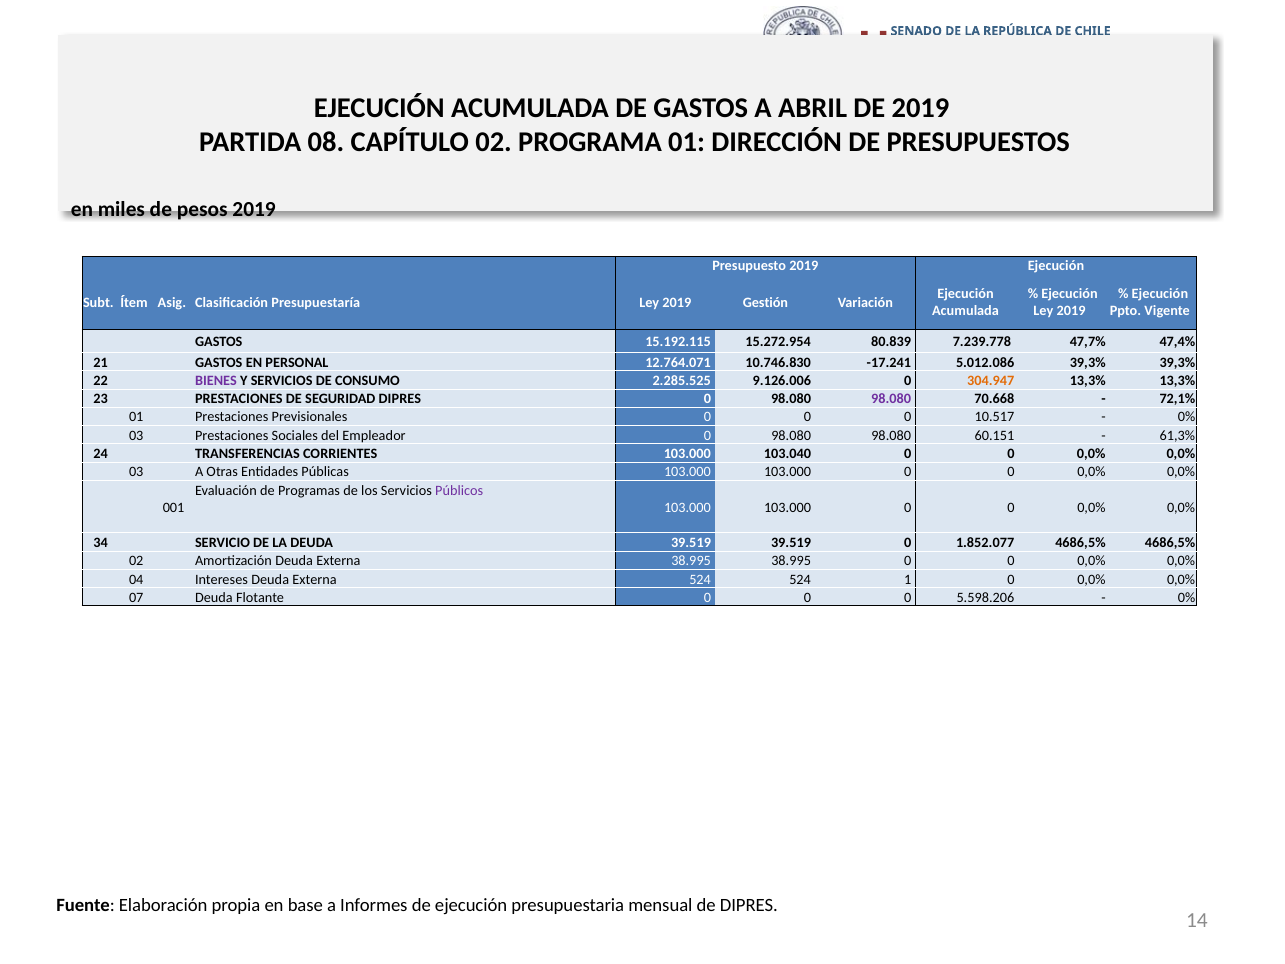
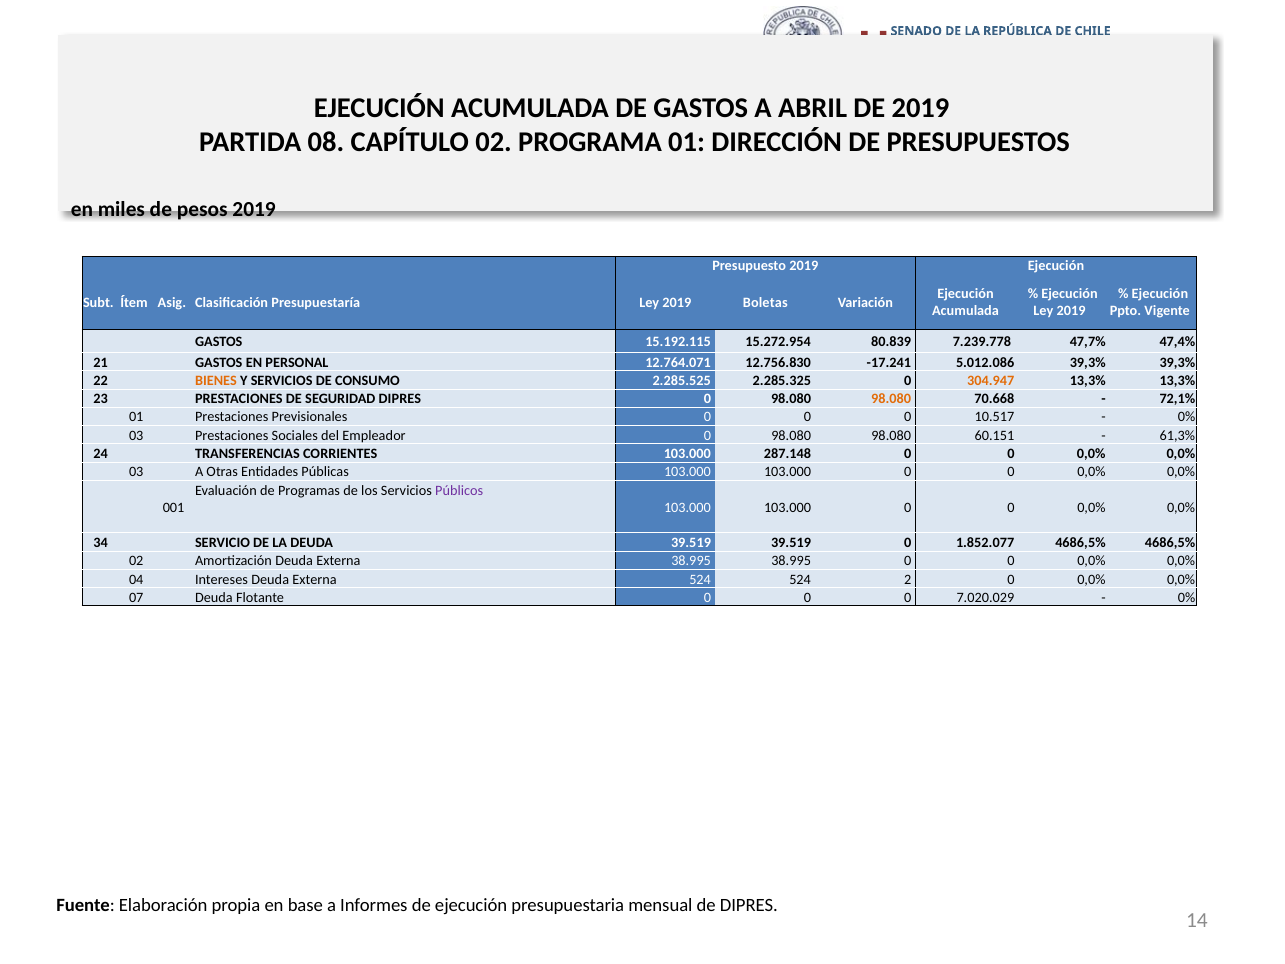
Gestión: Gestión -> Boletas
10.746.830: 10.746.830 -> 12.756.830
BIENES colour: purple -> orange
9.126.006: 9.126.006 -> 2.285.325
98.080 at (891, 399) colour: purple -> orange
103.040: 103.040 -> 287.148
1: 1 -> 2
5.598.206: 5.598.206 -> 7.020.029
